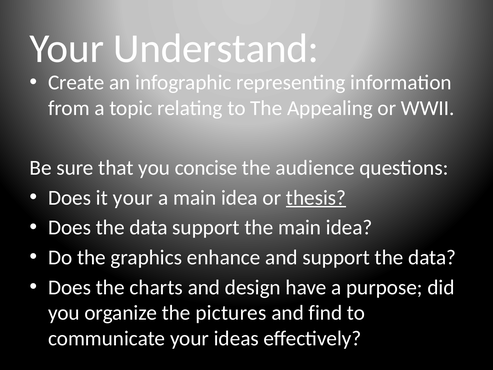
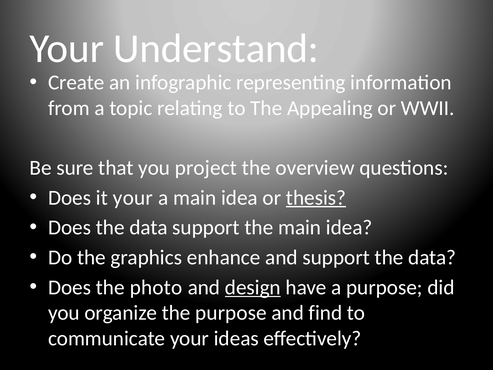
concise: concise -> project
audience: audience -> overview
charts: charts -> photo
design underline: none -> present
the pictures: pictures -> purpose
